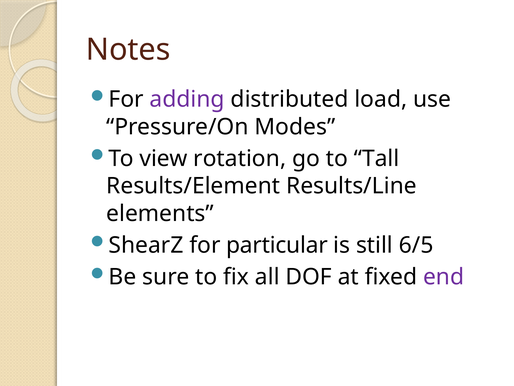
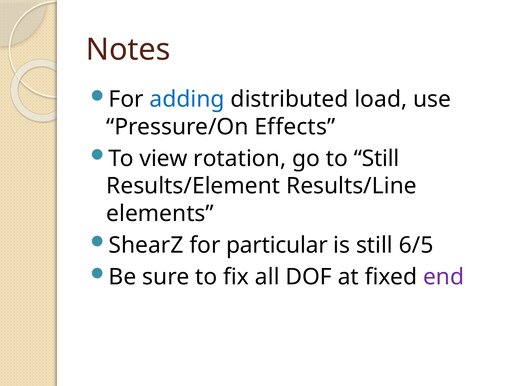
adding colour: purple -> blue
Modes: Modes -> Effects
to Tall: Tall -> Still
